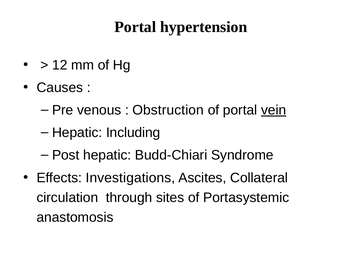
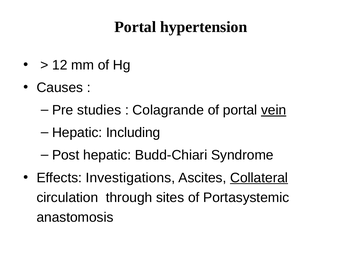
venous: venous -> studies
Obstruction: Obstruction -> Colagrande
Collateral underline: none -> present
